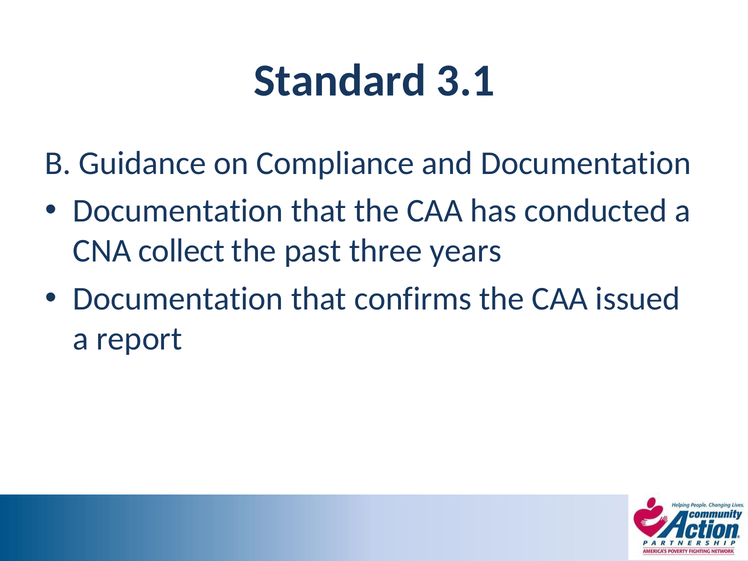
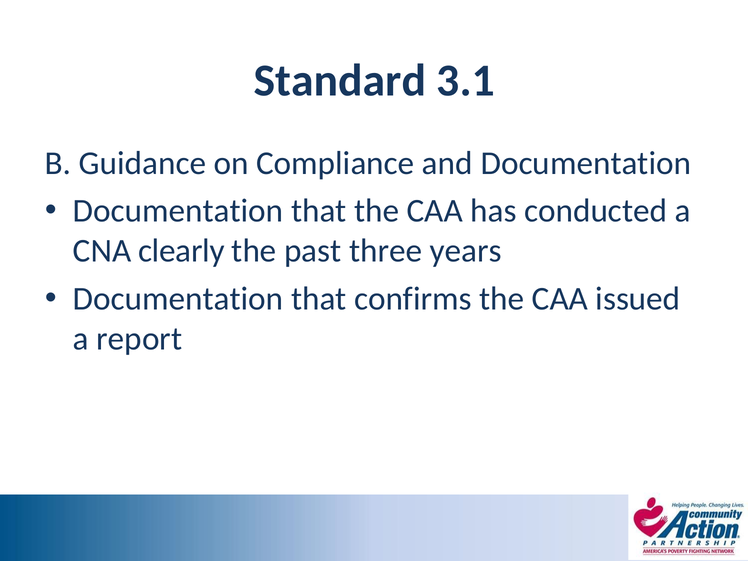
collect: collect -> clearly
